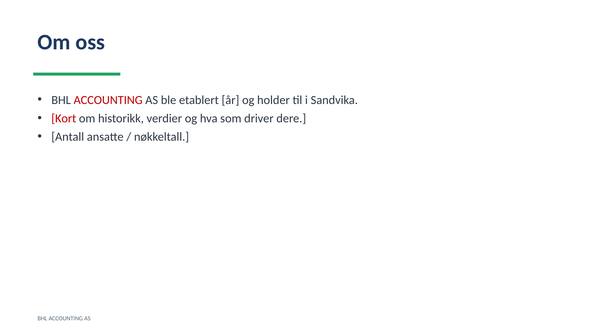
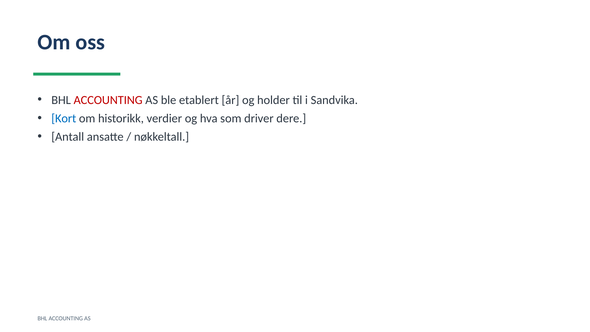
Kort colour: red -> blue
